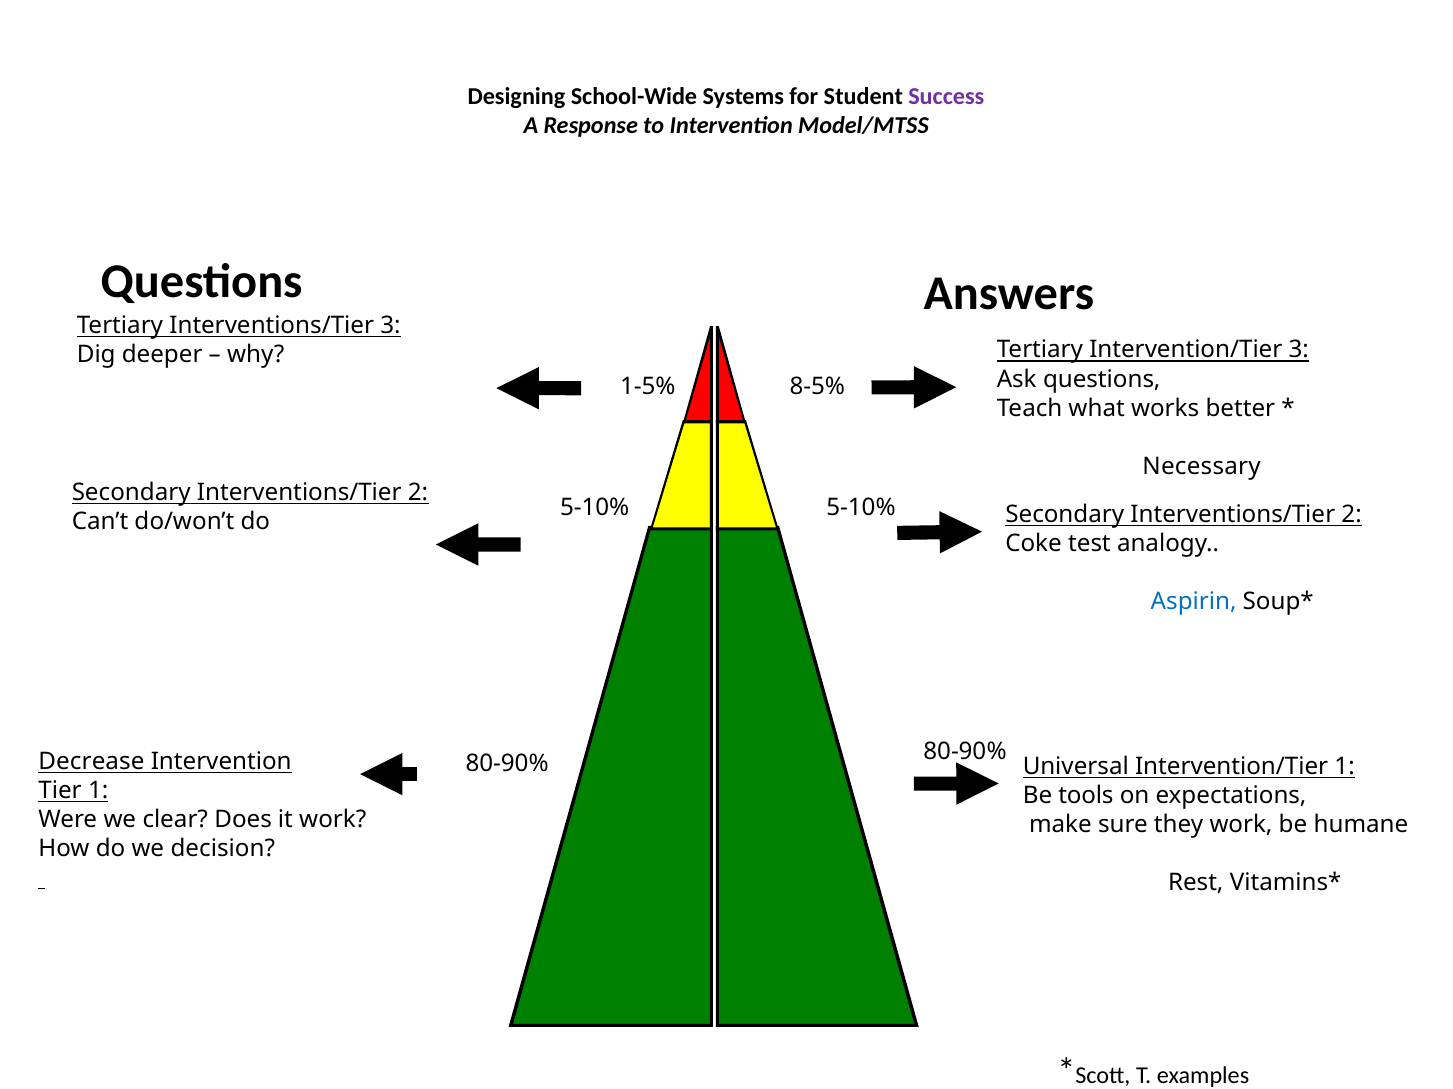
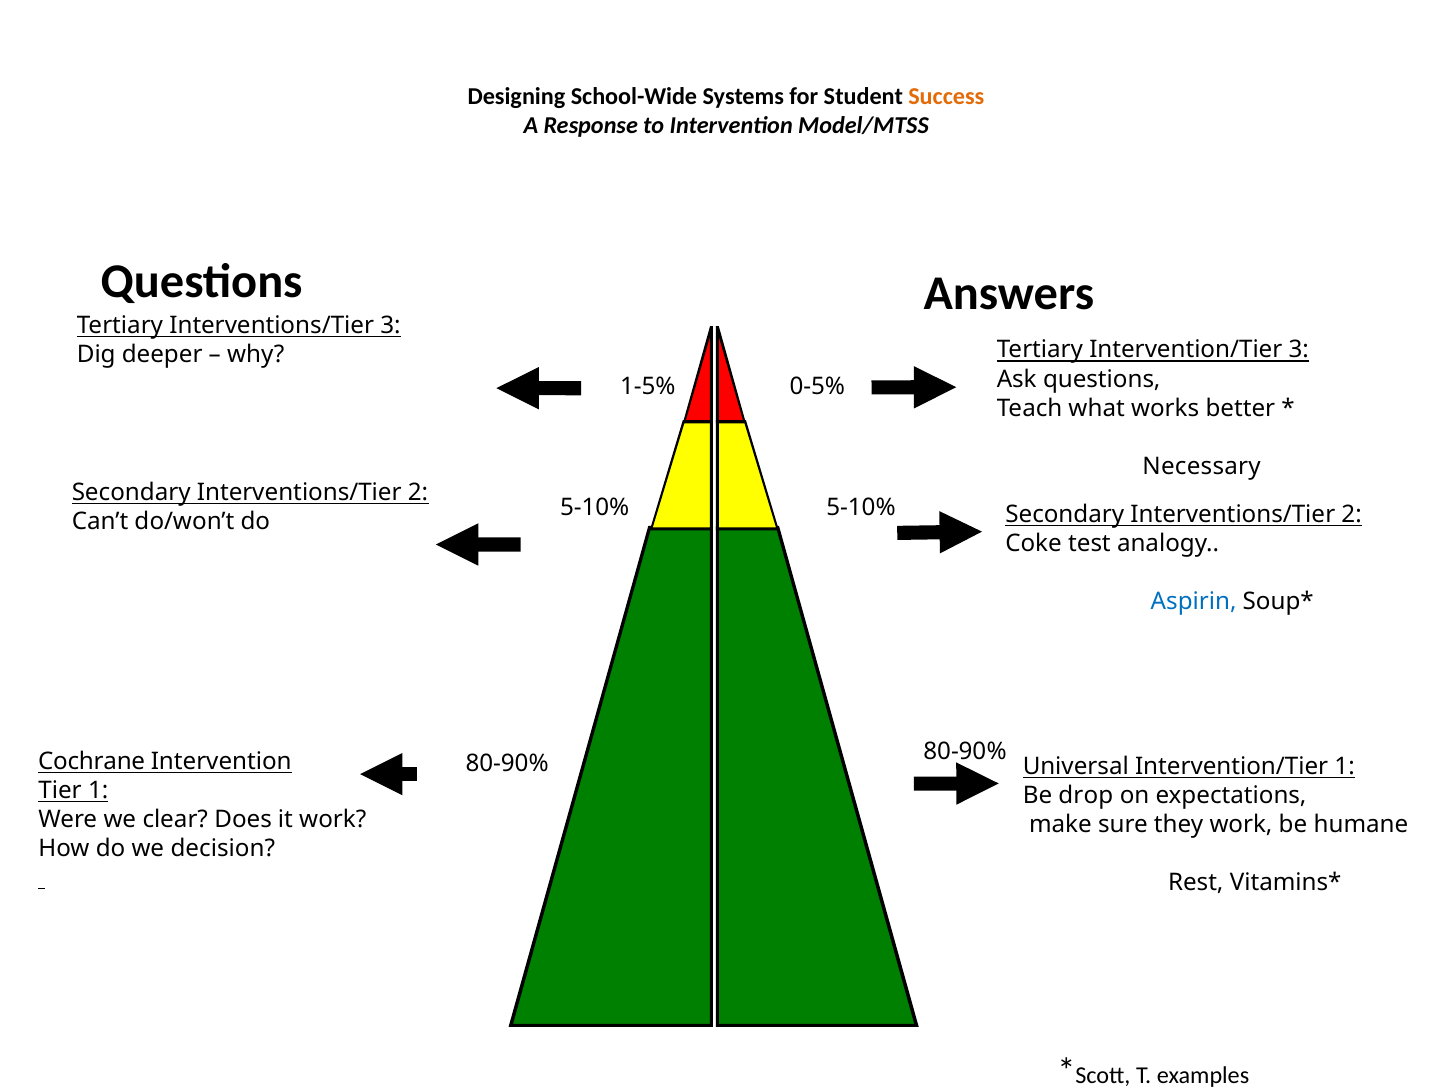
Success colour: purple -> orange
8-5%: 8-5% -> 0-5%
Decrease: Decrease -> Cochrane
tools: tools -> drop
